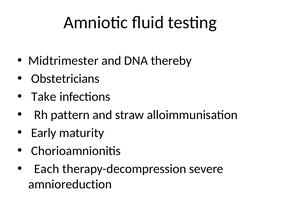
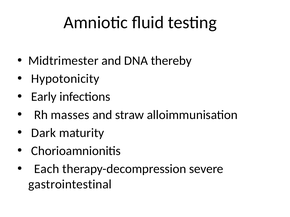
Obstetricians: Obstetricians -> Hypotonicity
Take: Take -> Early
pattern: pattern -> masses
Early: Early -> Dark
amnioreduction: amnioreduction -> gastrointestinal
